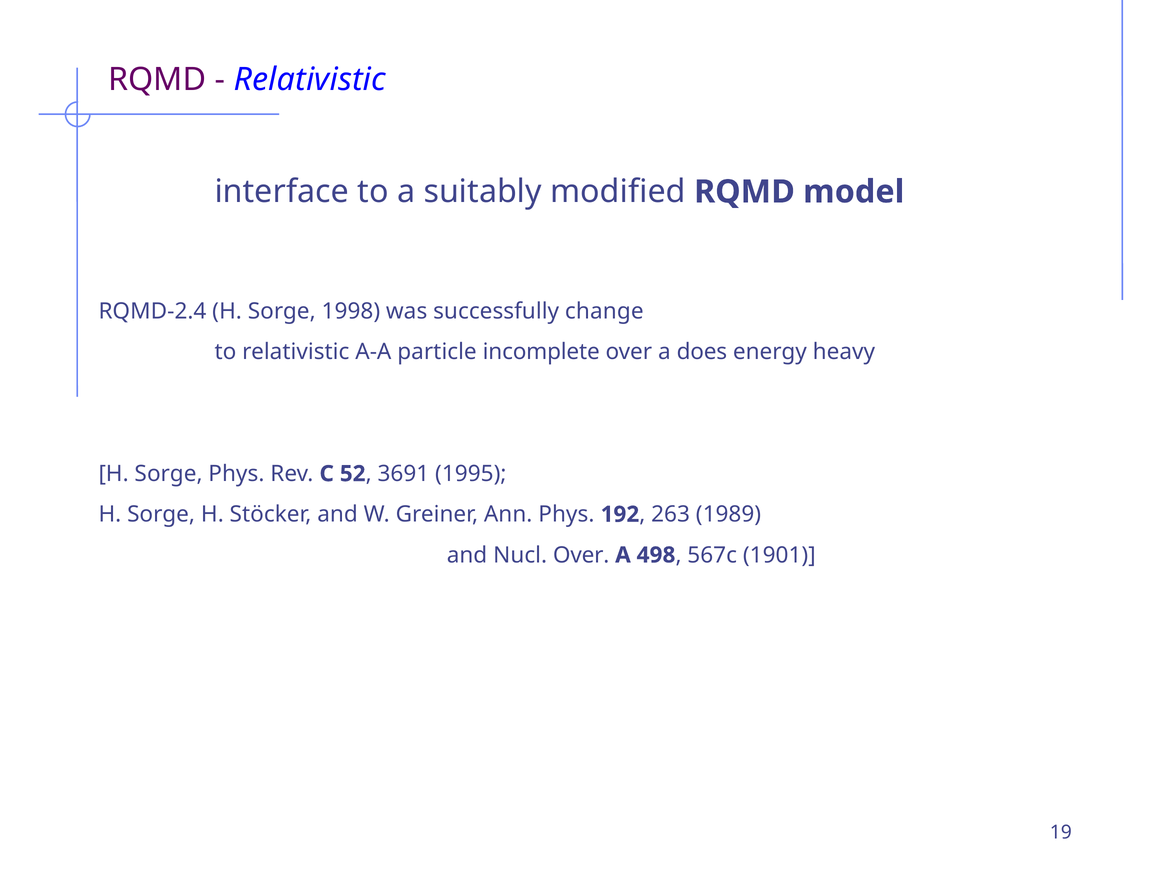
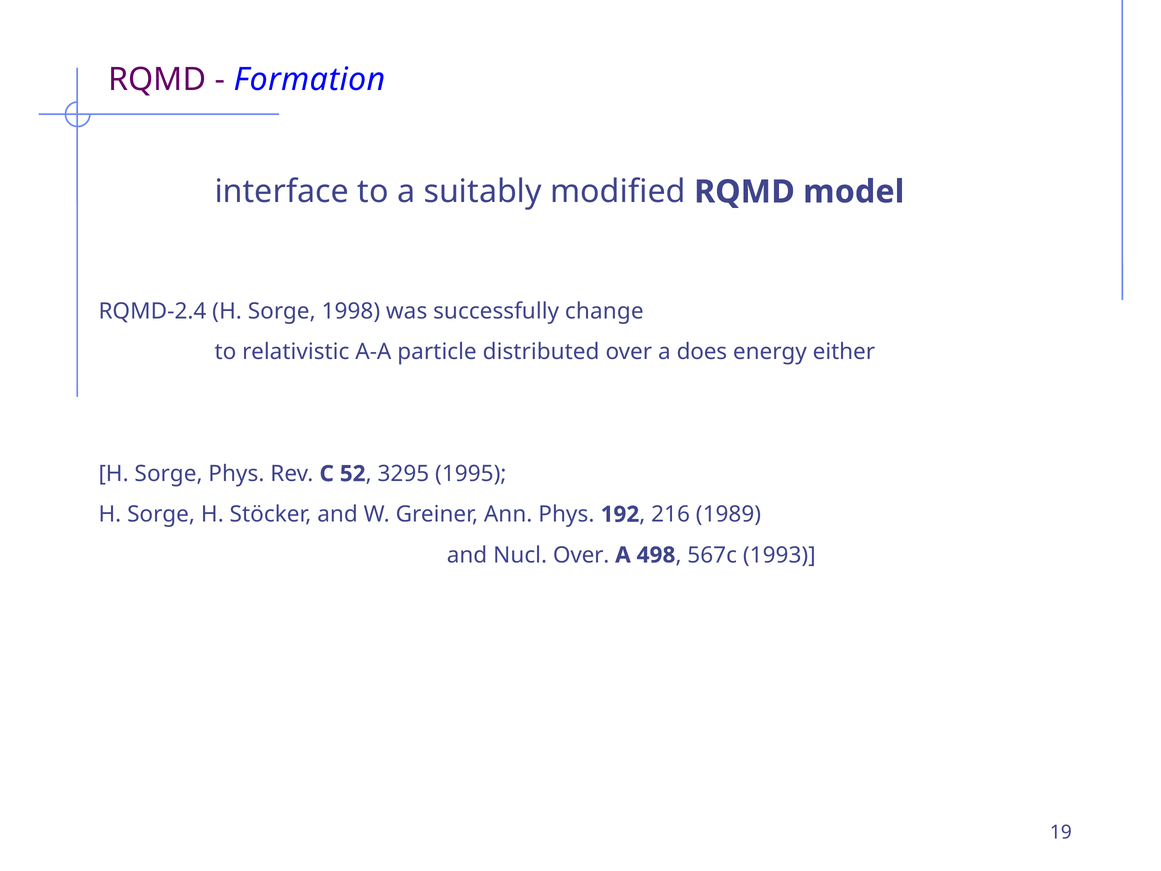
Relativistic at (310, 80): Relativistic -> Formation
incomplete: incomplete -> distributed
heavy: heavy -> either
3691: 3691 -> 3295
263: 263 -> 216
1901: 1901 -> 1993
